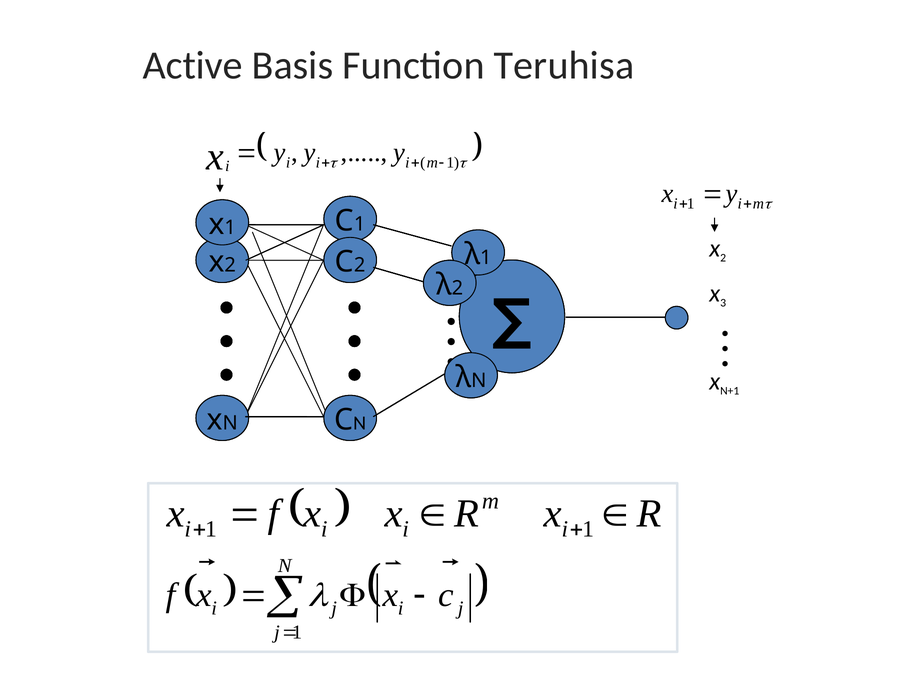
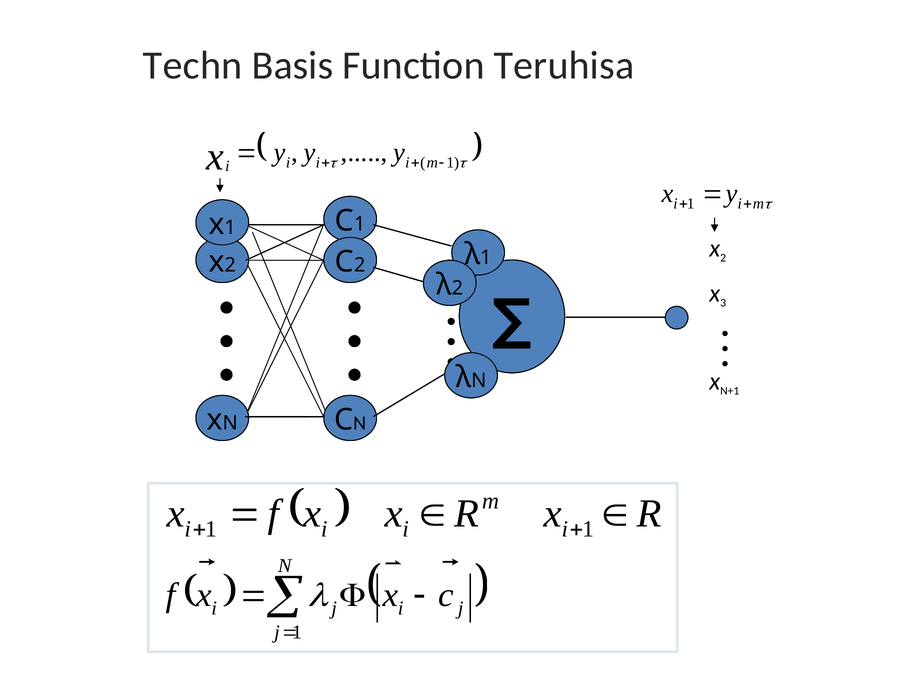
Active: Active -> Techn
